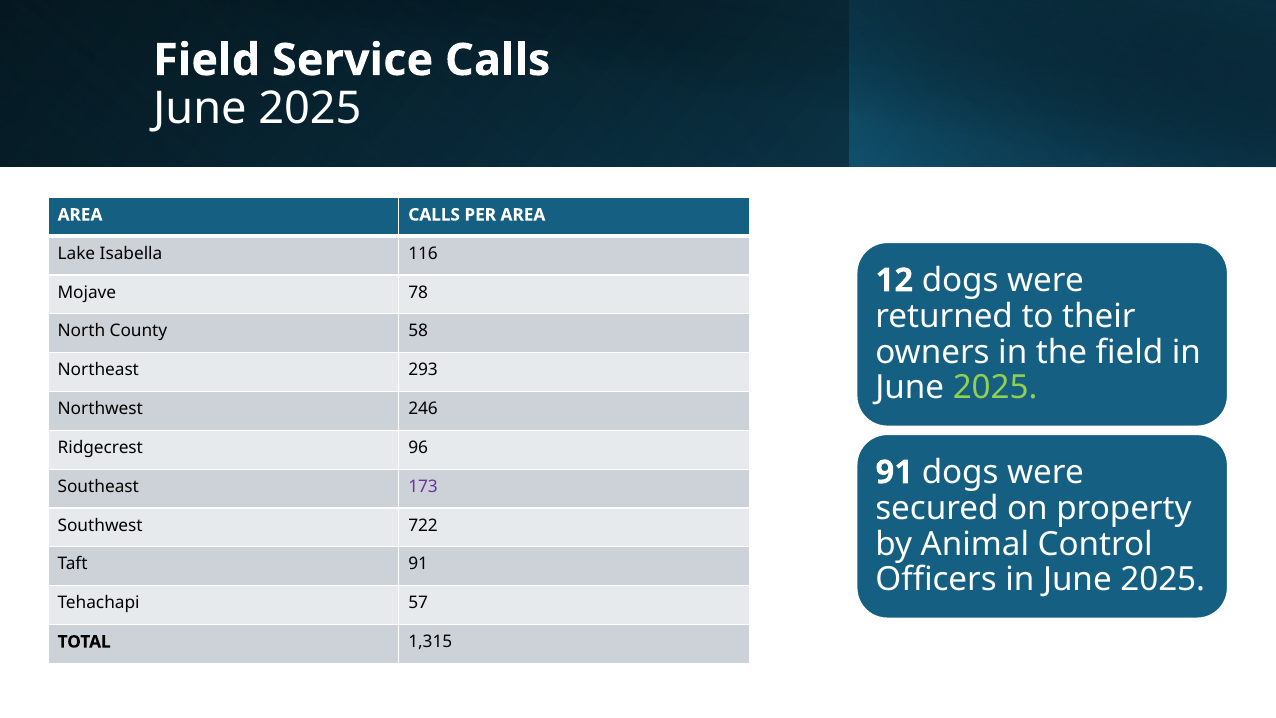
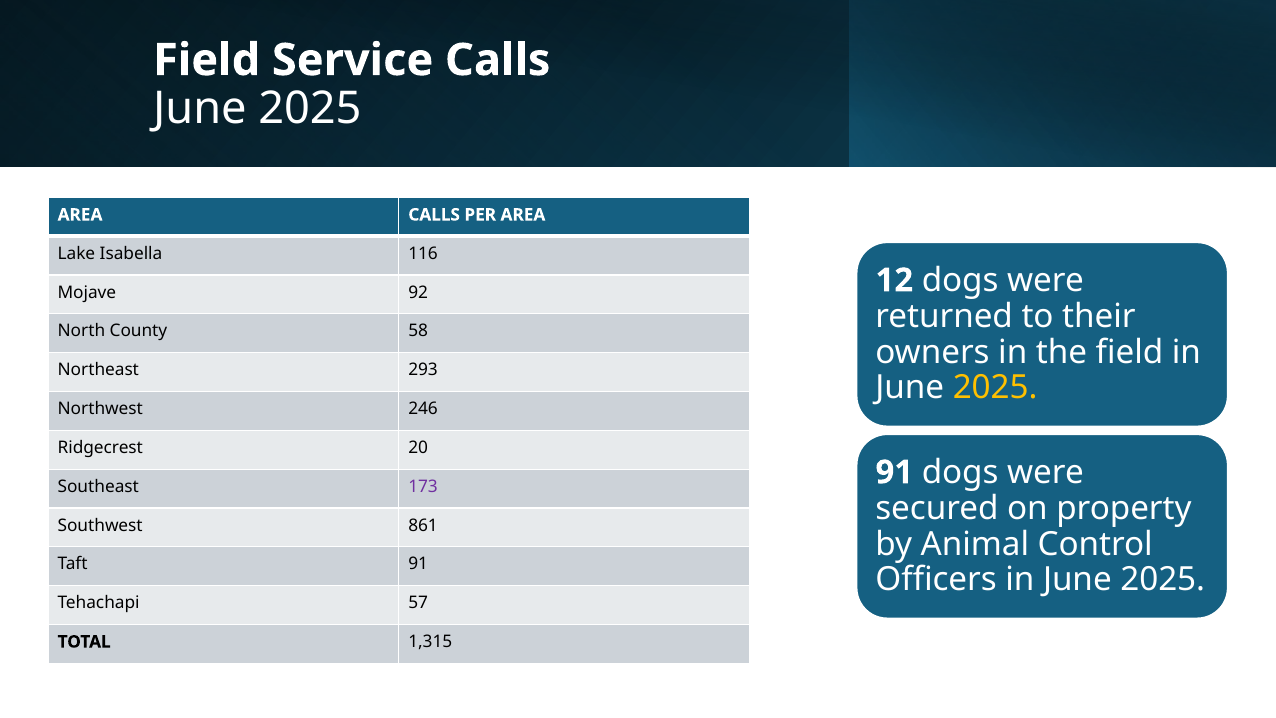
78: 78 -> 92
2025 at (995, 388) colour: light green -> yellow
96: 96 -> 20
722: 722 -> 861
